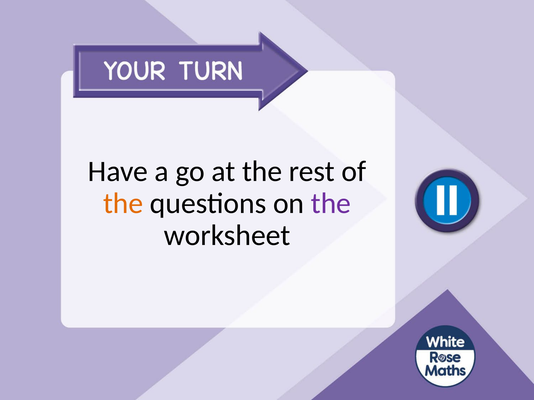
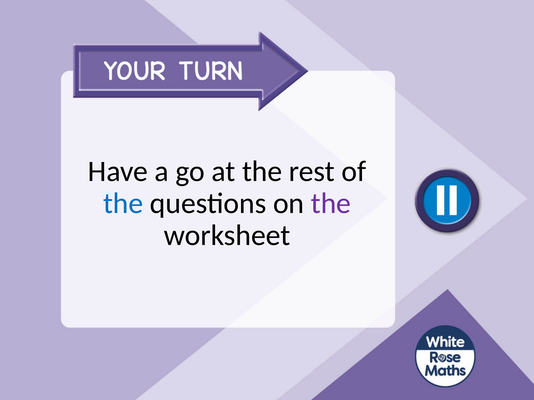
the at (123, 204) colour: orange -> blue
